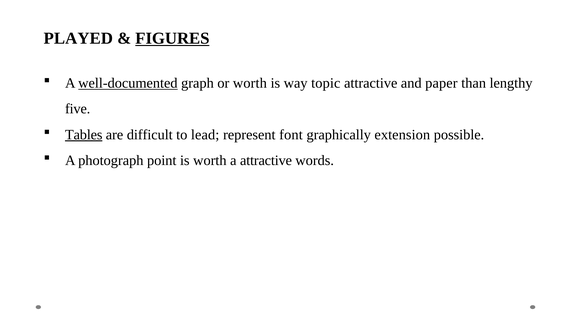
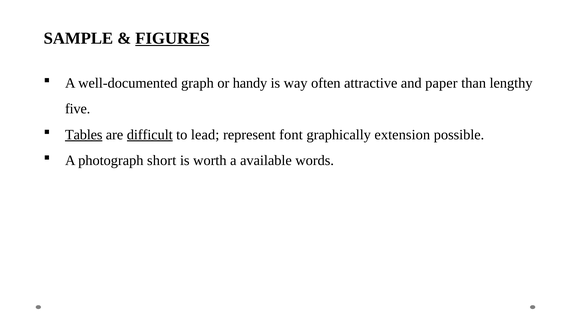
PLAYED: PLAYED -> SAMPLE
well-documented underline: present -> none
or worth: worth -> handy
topic: topic -> often
difficult underline: none -> present
point: point -> short
a attractive: attractive -> available
